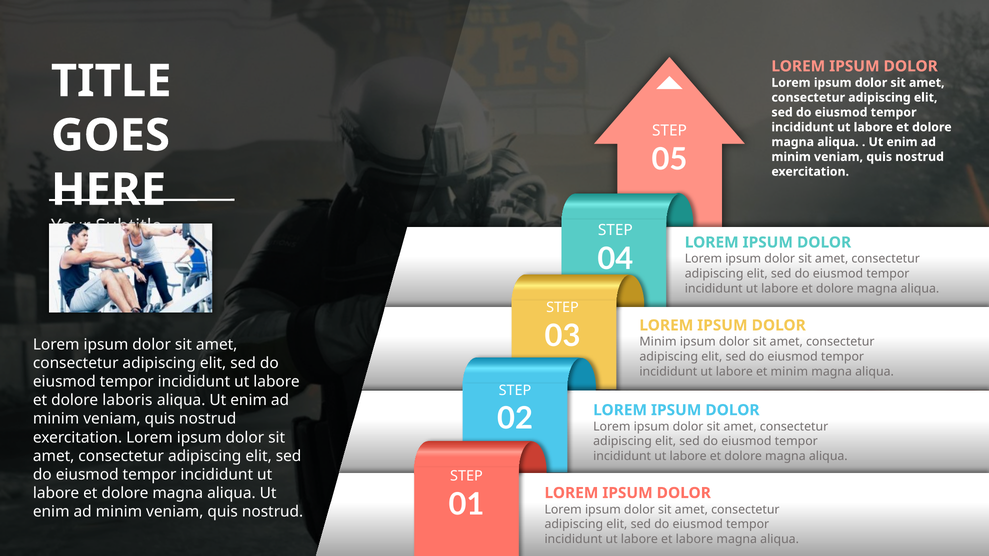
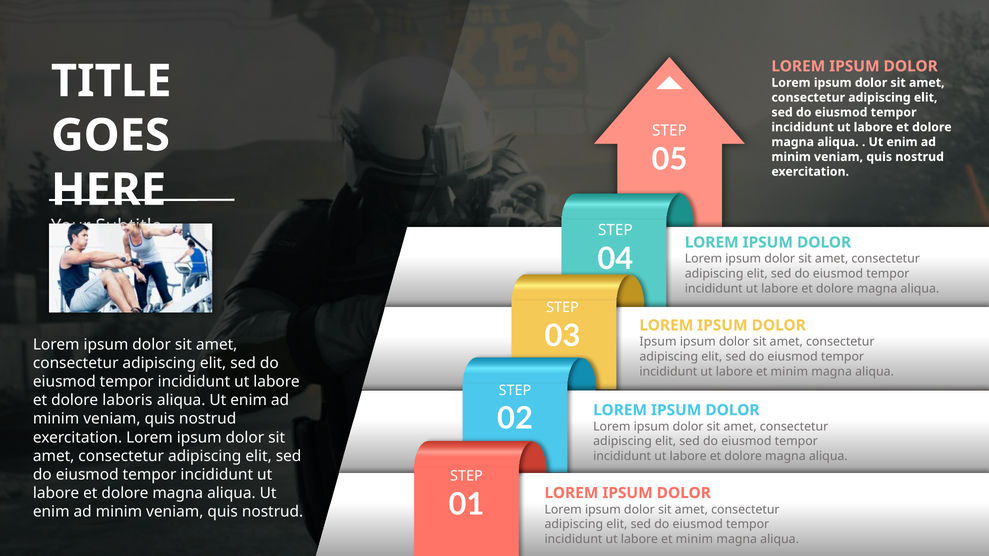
Minim at (658, 342): Minim -> Ipsum
labore at (694, 539): labore -> minim
